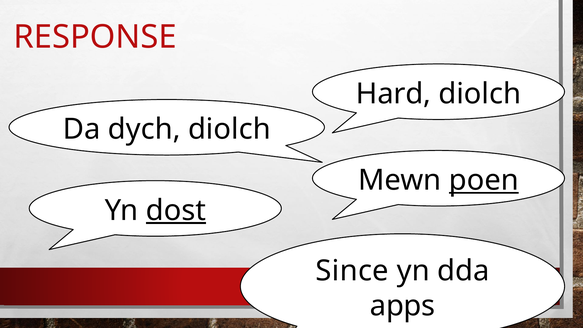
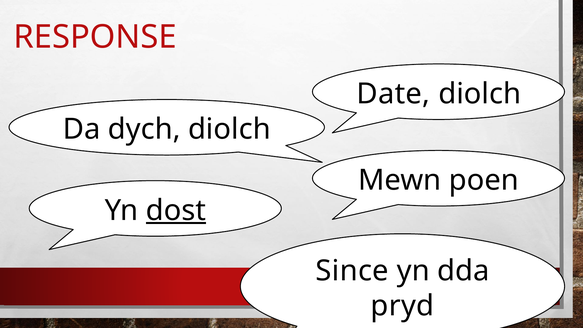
Hard: Hard -> Date
poen underline: present -> none
apps: apps -> pryd
